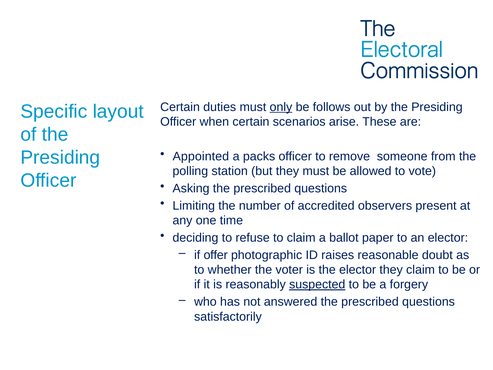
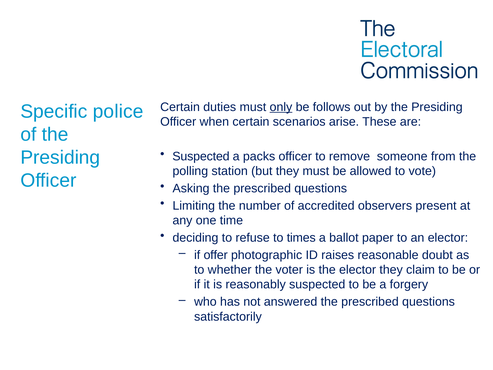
layout: layout -> police
Appointed at (201, 156): Appointed -> Suspected
to claim: claim -> times
suspected at (317, 284) underline: present -> none
